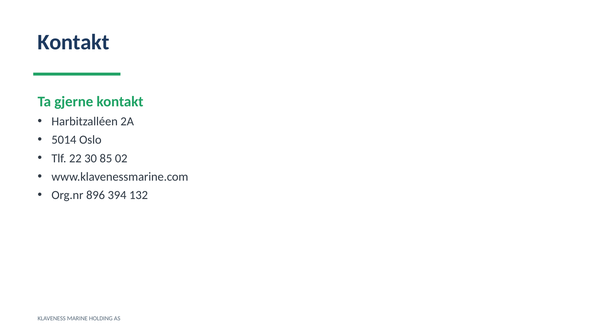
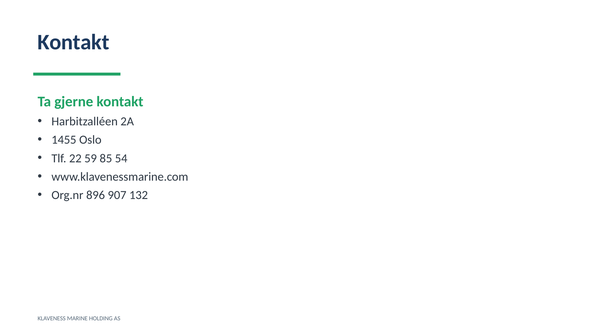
5014: 5014 -> 1455
30: 30 -> 59
02: 02 -> 54
394: 394 -> 907
